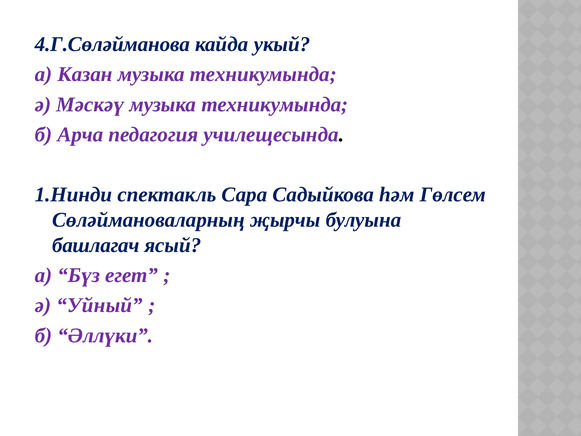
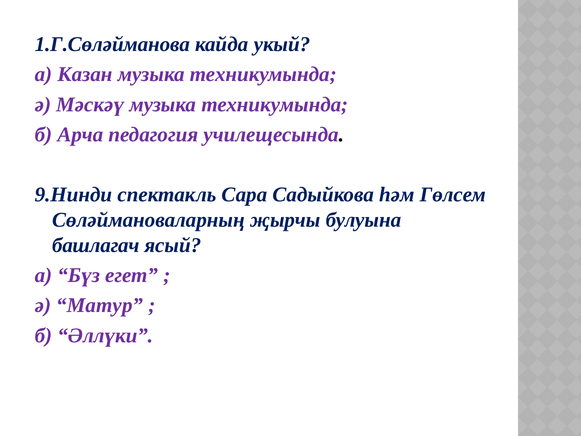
4.Г.Сөләйманова: 4.Г.Сөләйманова -> 1.Г.Сөләйманова
1.Нинди: 1.Нинди -> 9.Нинди
Уйный: Уйный -> Матур
